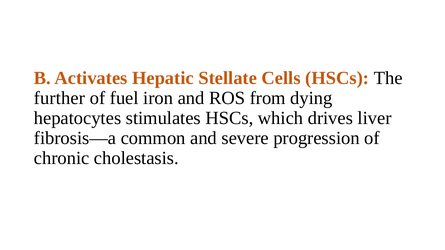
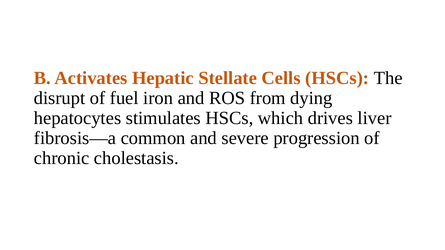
further: further -> disrupt
